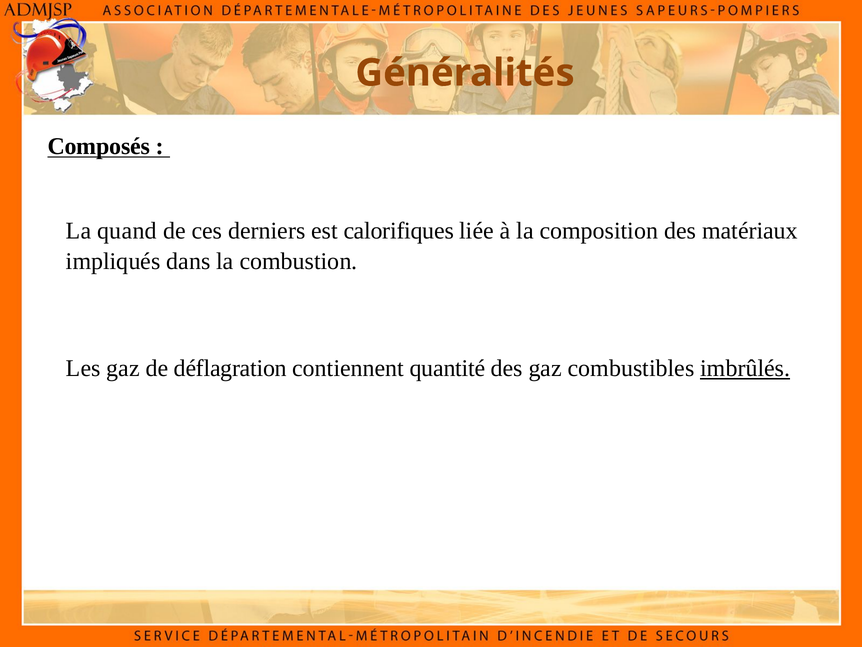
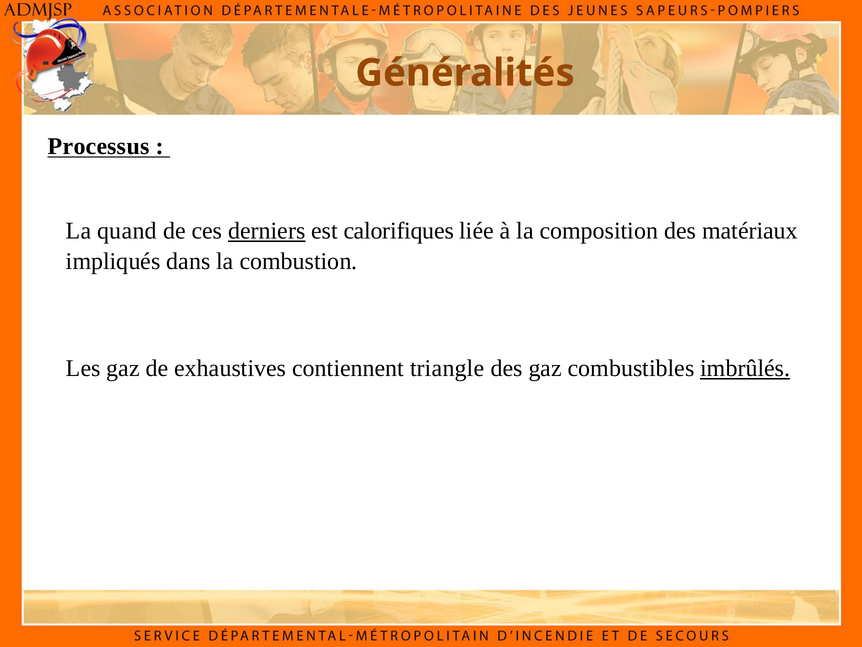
Composés: Composés -> Processus
derniers underline: none -> present
déflagration: déflagration -> exhaustives
quantité: quantité -> triangle
